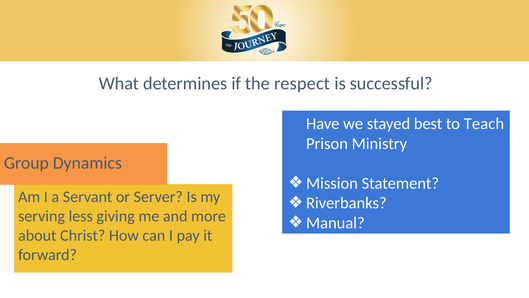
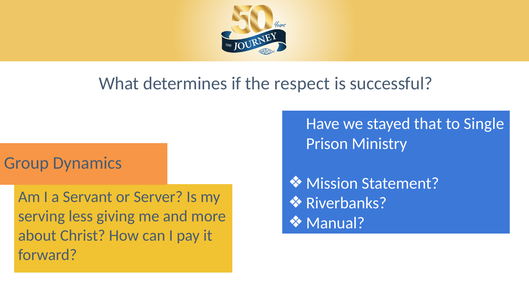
best: best -> that
Teach: Teach -> Single
